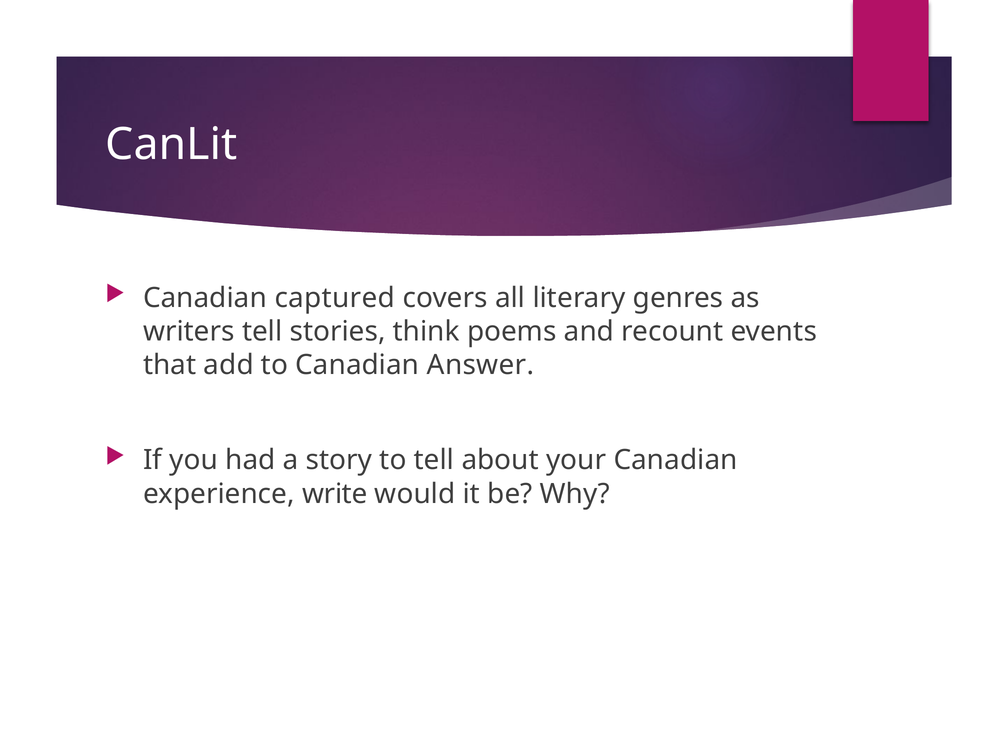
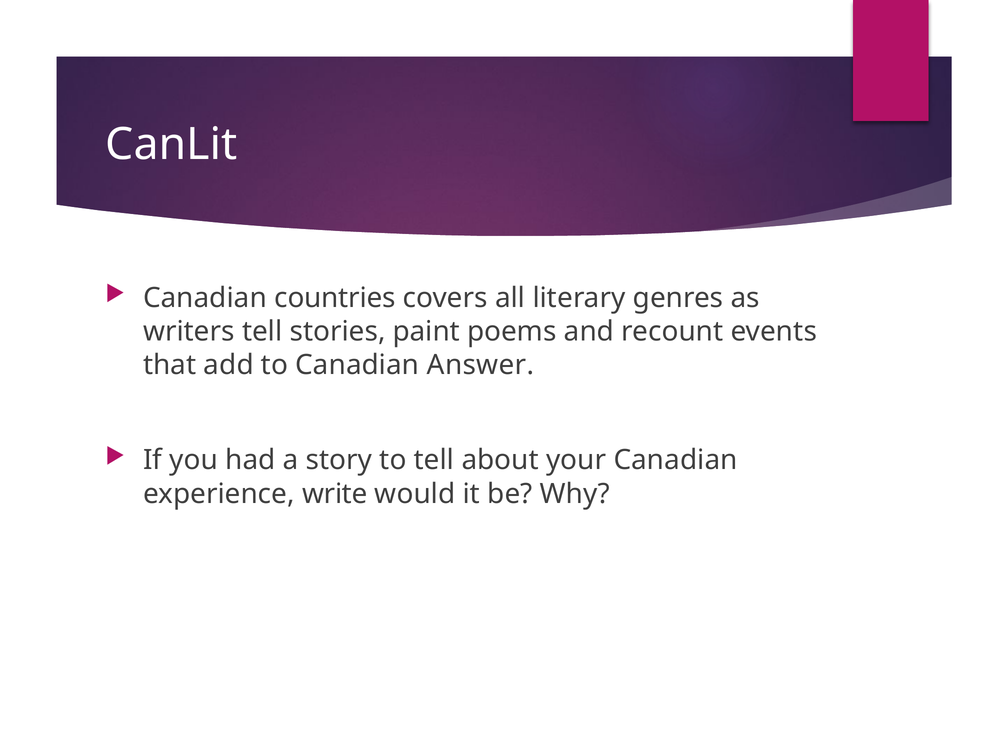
captured: captured -> countries
think: think -> paint
